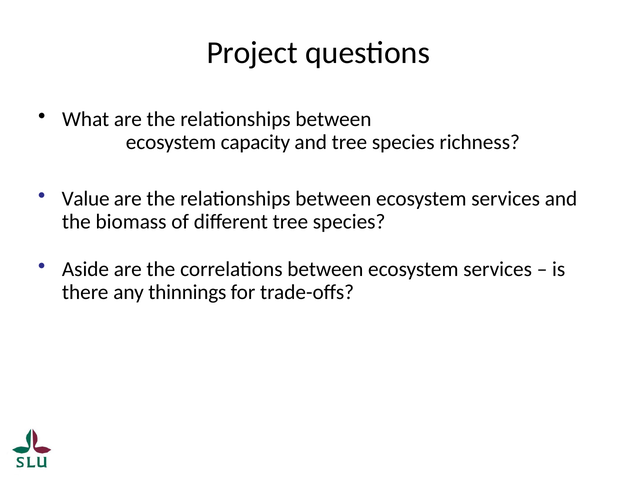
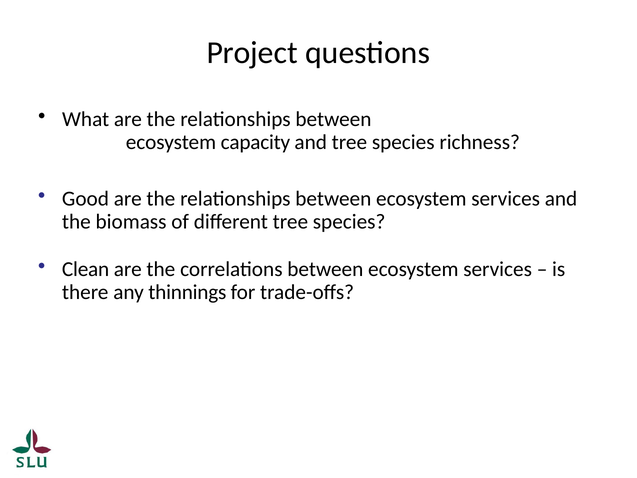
Value: Value -> Good
Aside: Aside -> Clean
